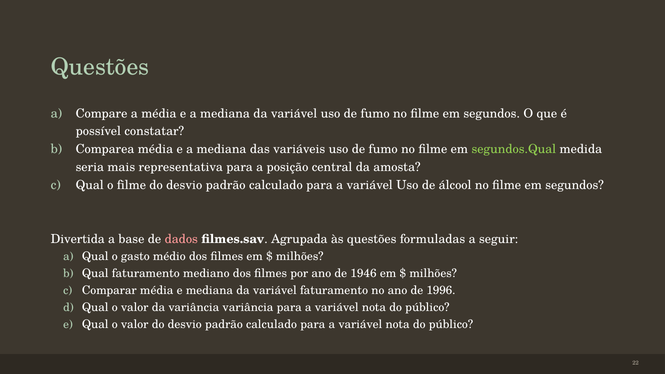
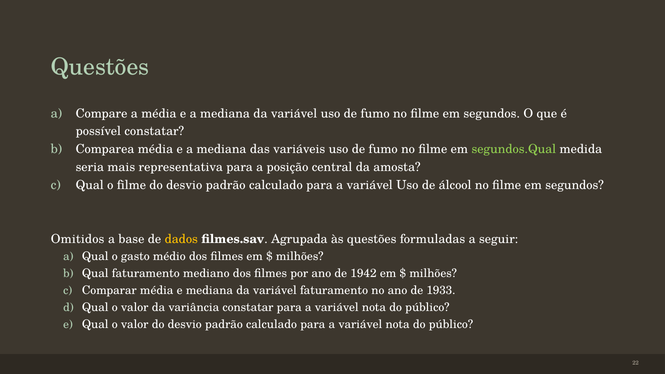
Divertida: Divertida -> Omitidos
dados colour: pink -> yellow
1946: 1946 -> 1942
1996: 1996 -> 1933
variância variância: variância -> constatar
